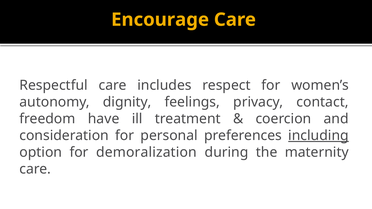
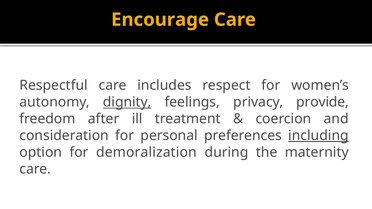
dignity underline: none -> present
contact: contact -> provide
have: have -> after
